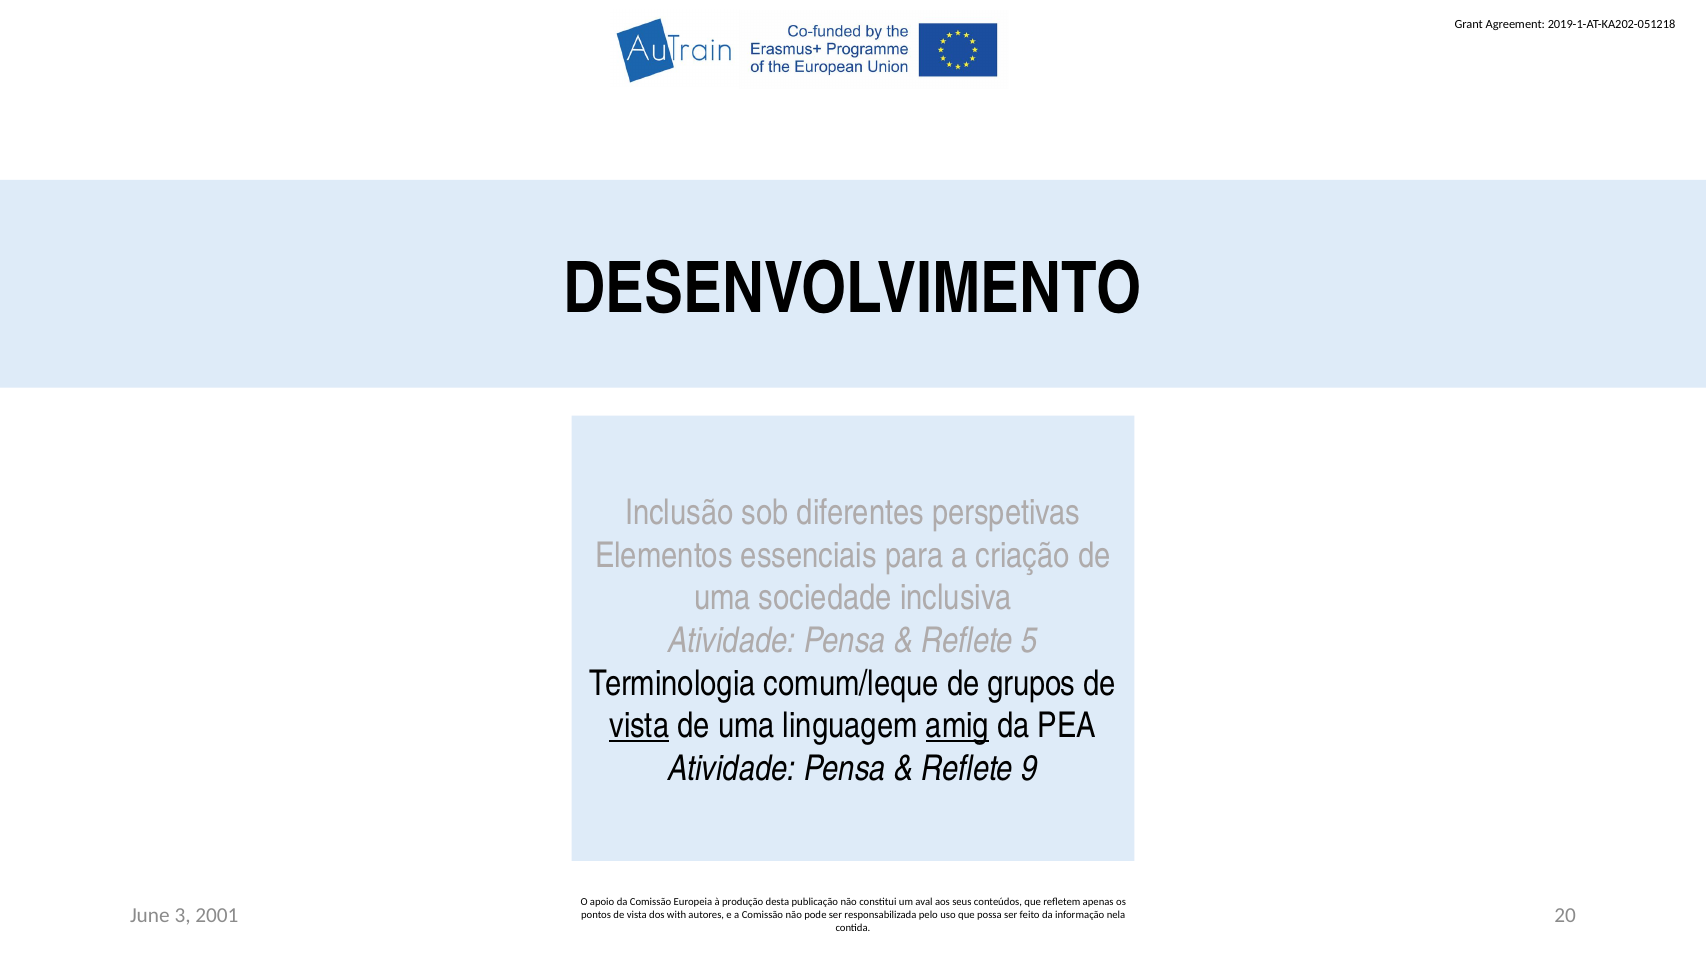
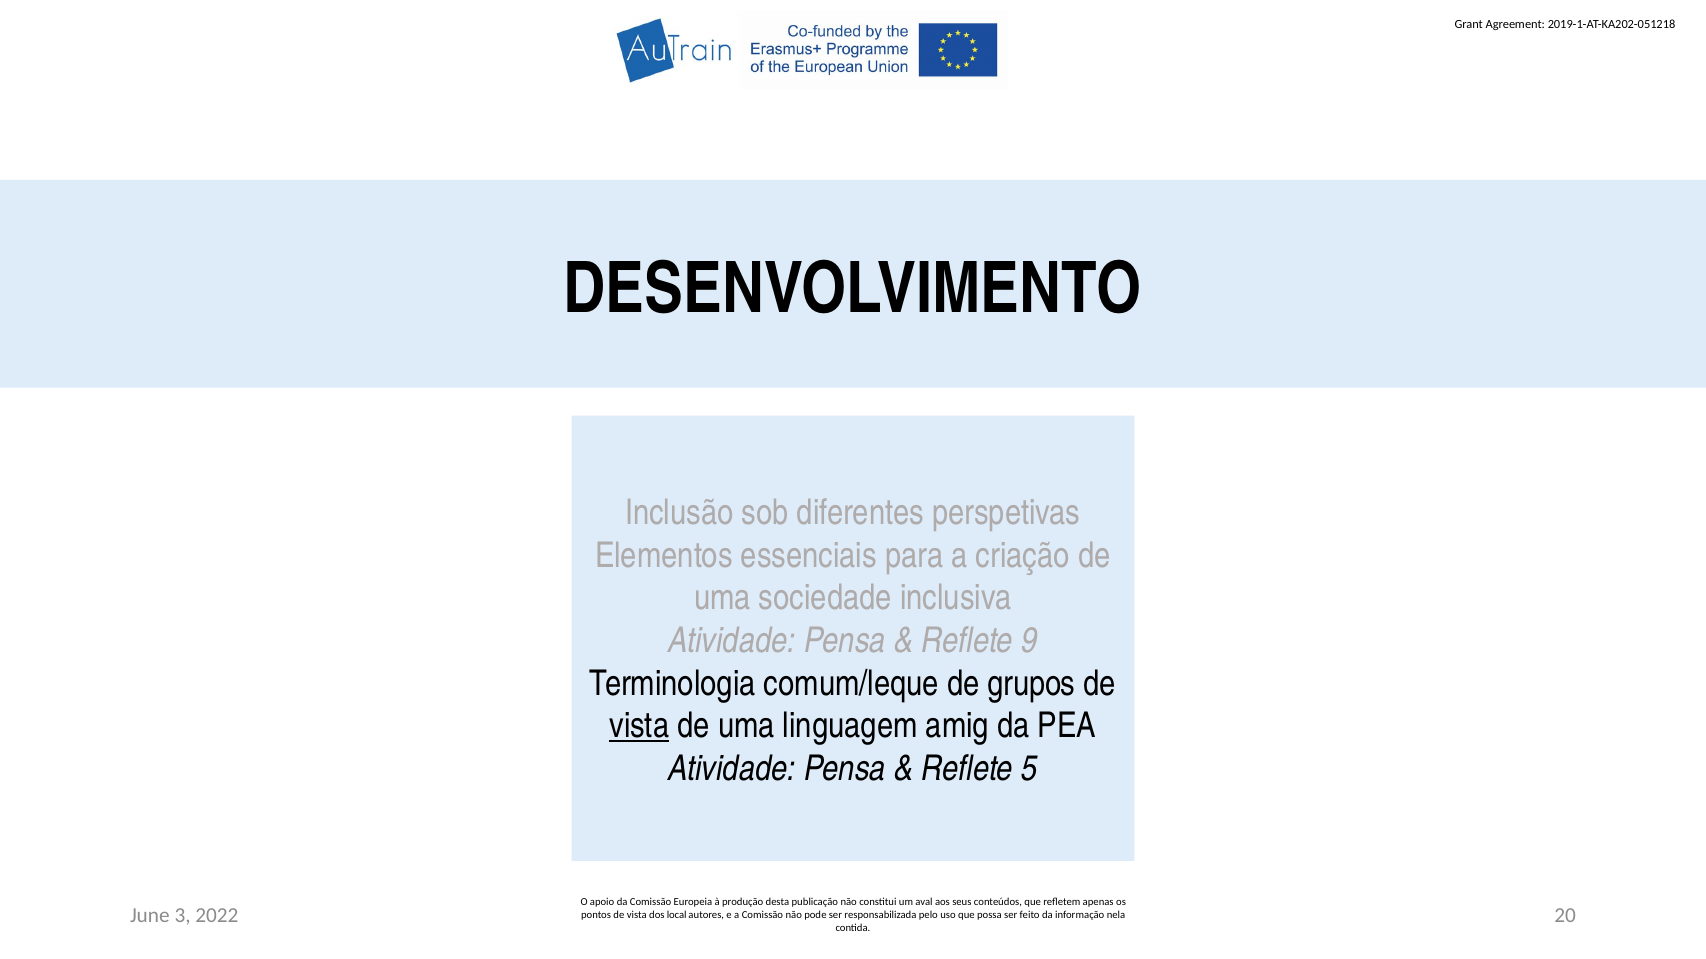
5: 5 -> 9
amig underline: present -> none
9: 9 -> 5
2001: 2001 -> 2022
with: with -> local
